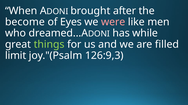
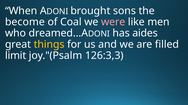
after: after -> sons
Eyes: Eyes -> Coal
while: while -> aides
things colour: light green -> yellow
126:9,3: 126:9,3 -> 126:3,3
